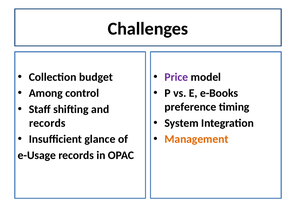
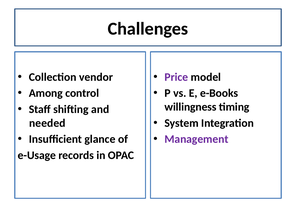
budget: budget -> vendor
preference: preference -> willingness
records at (47, 123): records -> needed
Management colour: orange -> purple
